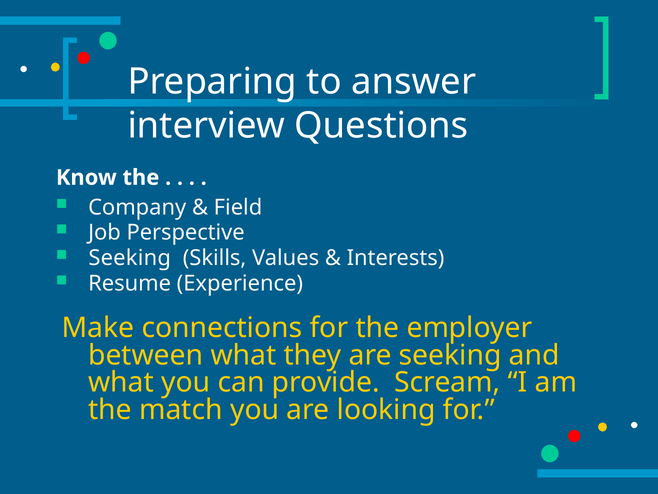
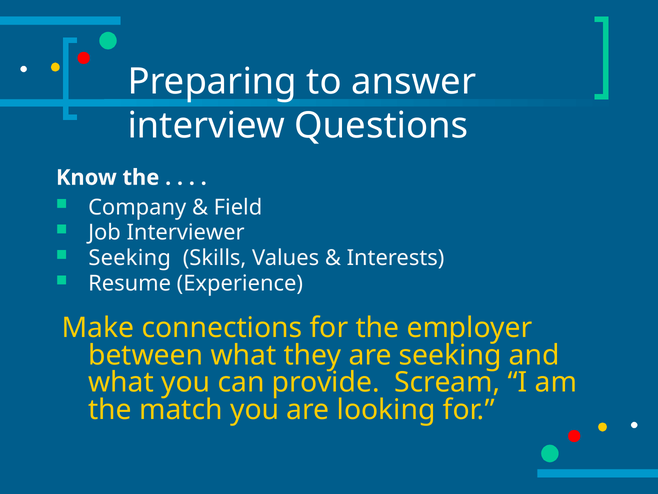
Perspective: Perspective -> Interviewer
